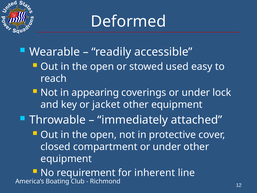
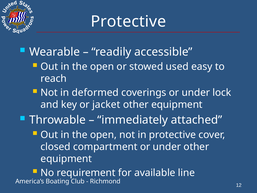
Deformed at (128, 21): Deformed -> Protective
appearing: appearing -> deformed
inherent: inherent -> available
